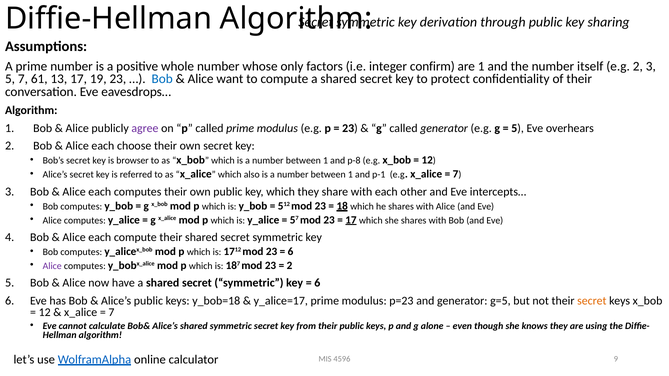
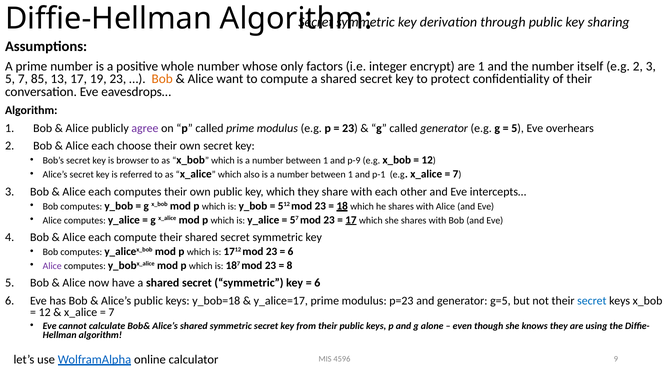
confirm: confirm -> encrypt
61: 61 -> 85
Bob at (162, 79) colour: blue -> orange
p-8: p-8 -> p-9
2 at (289, 266): 2 -> 8
secret at (592, 301) colour: orange -> blue
